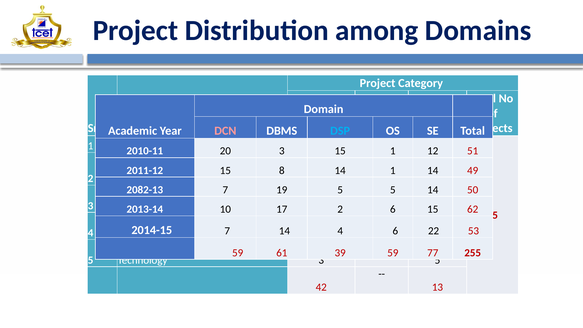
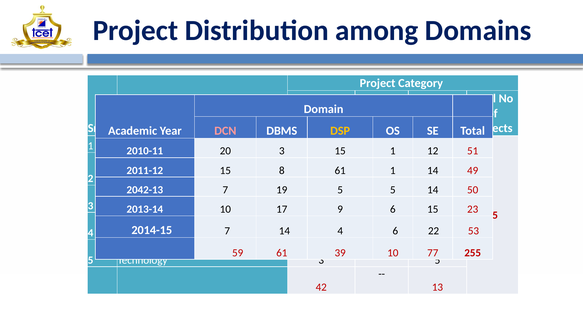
DSP colour: light blue -> yellow
8 14: 14 -> 61
2082-13: 2082-13 -> 2042-13
17 2: 2 -> 9
62: 62 -> 23
39 59: 59 -> 10
